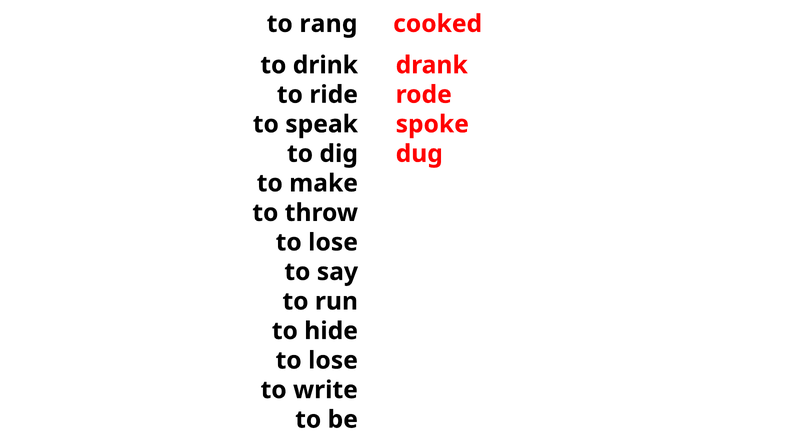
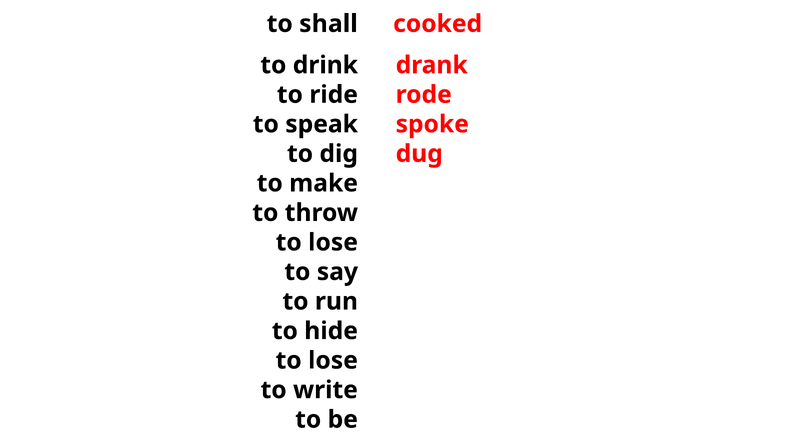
rang: rang -> shall
